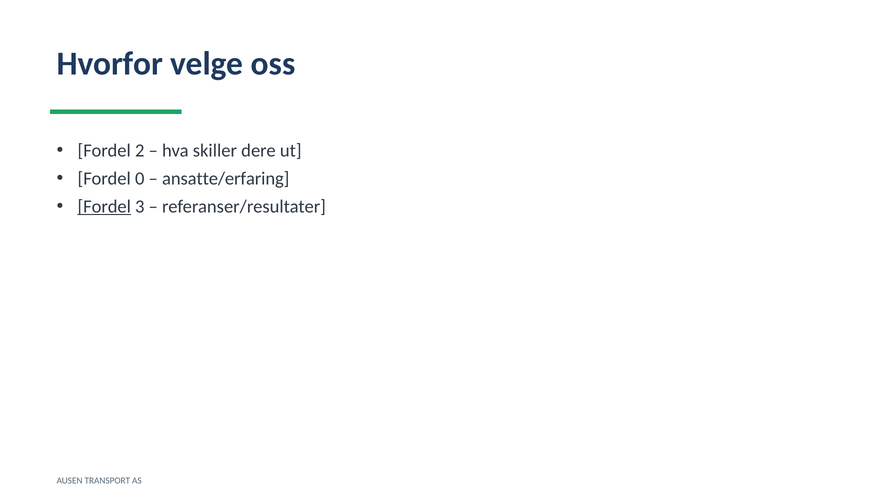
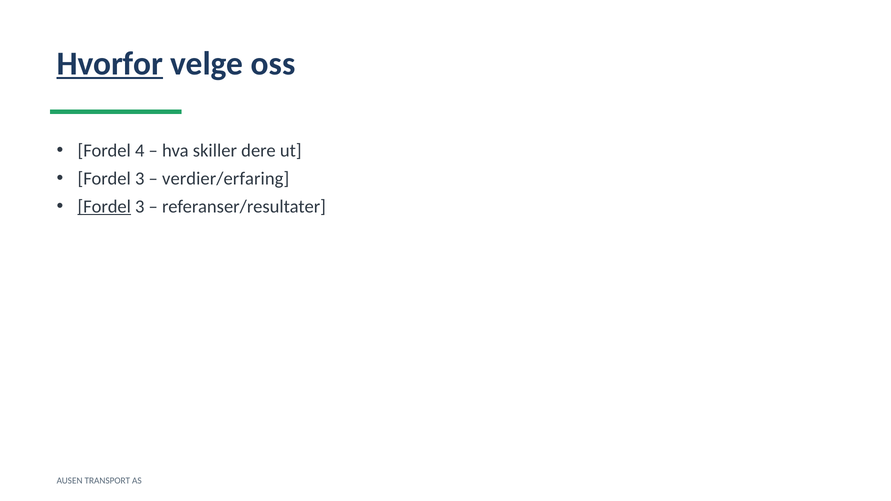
Hvorfor underline: none -> present
2: 2 -> 4
0 at (140, 179): 0 -> 3
ansatte/erfaring: ansatte/erfaring -> verdier/erfaring
